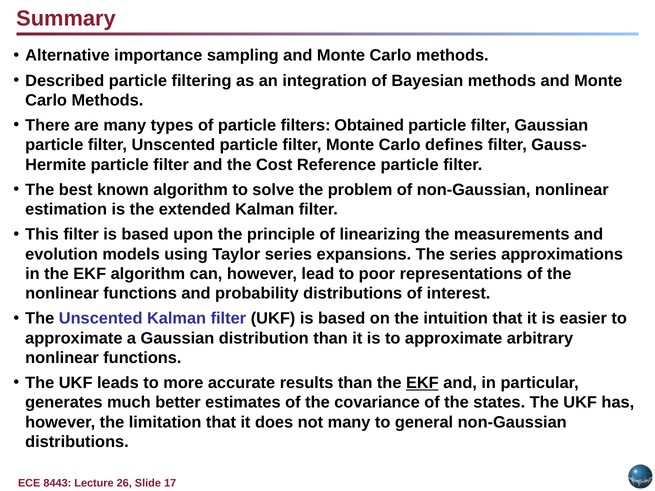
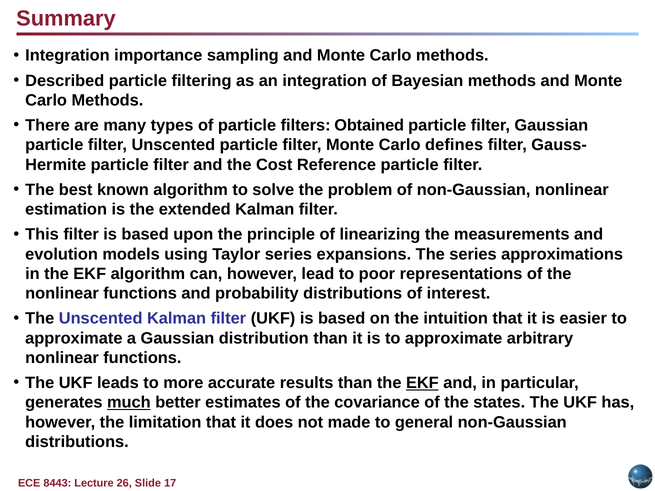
Alternative at (67, 56): Alternative -> Integration
much underline: none -> present
not many: many -> made
